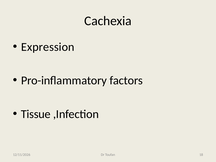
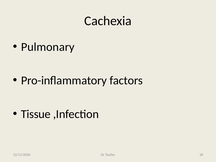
Expression: Expression -> Pulmonary
